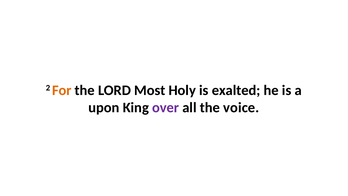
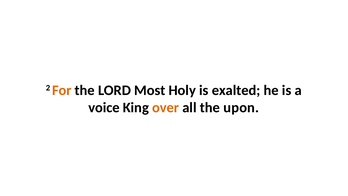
upon: upon -> voice
over colour: purple -> orange
voice: voice -> upon
